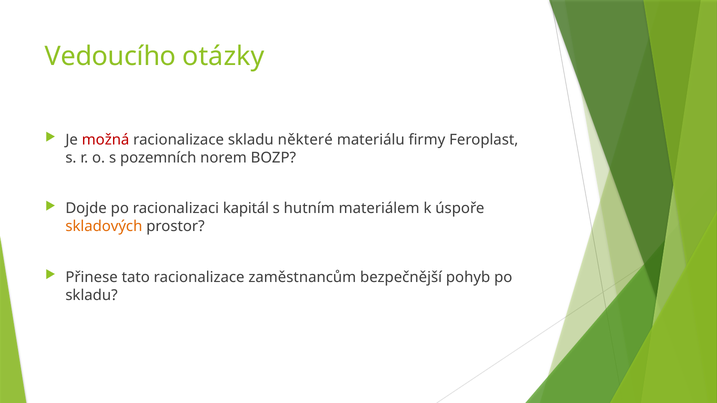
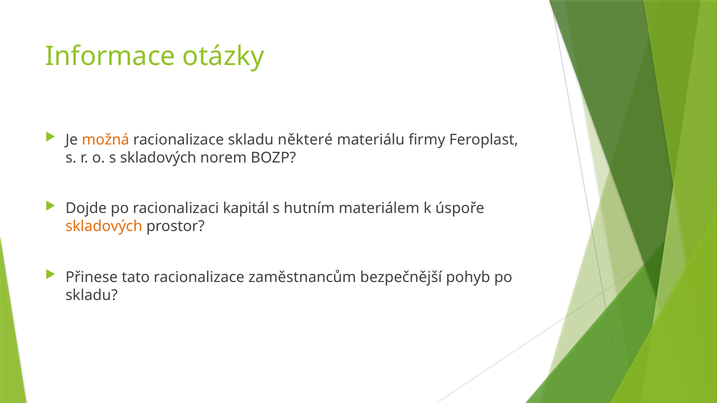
Vedoucího: Vedoucího -> Informace
možná colour: red -> orange
s pozemních: pozemních -> skladových
